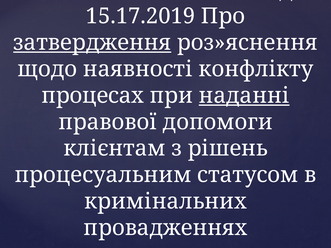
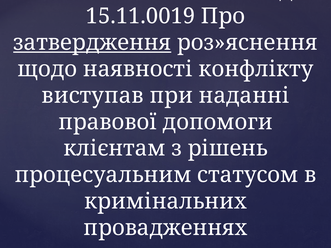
15.17.2019: 15.17.2019 -> 15.11.0019
процесах: процесах -> виступав
наданні underline: present -> none
